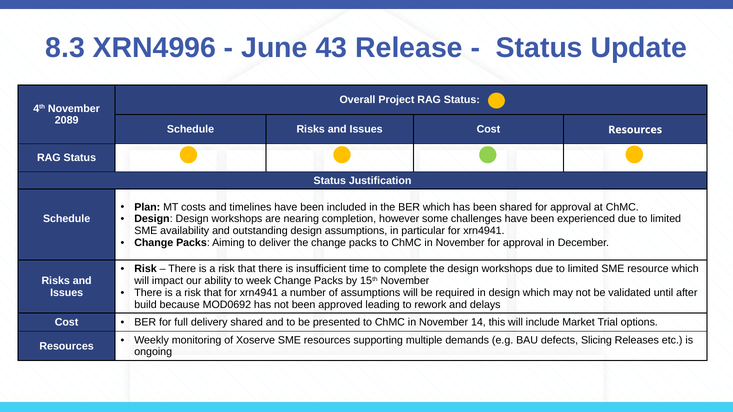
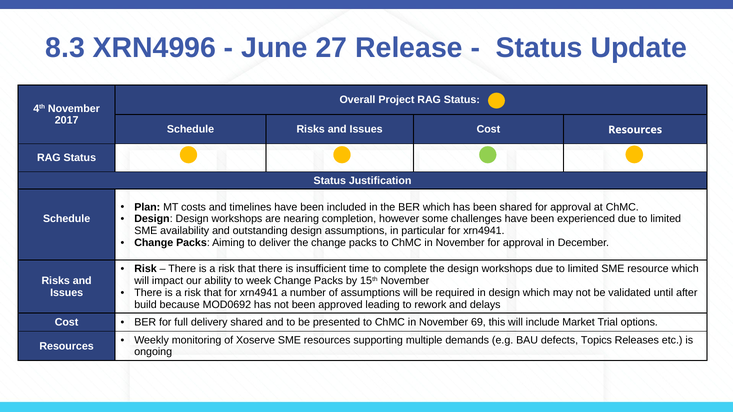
43: 43 -> 27
2089: 2089 -> 2017
14: 14 -> 69
Slicing: Slicing -> Topics
